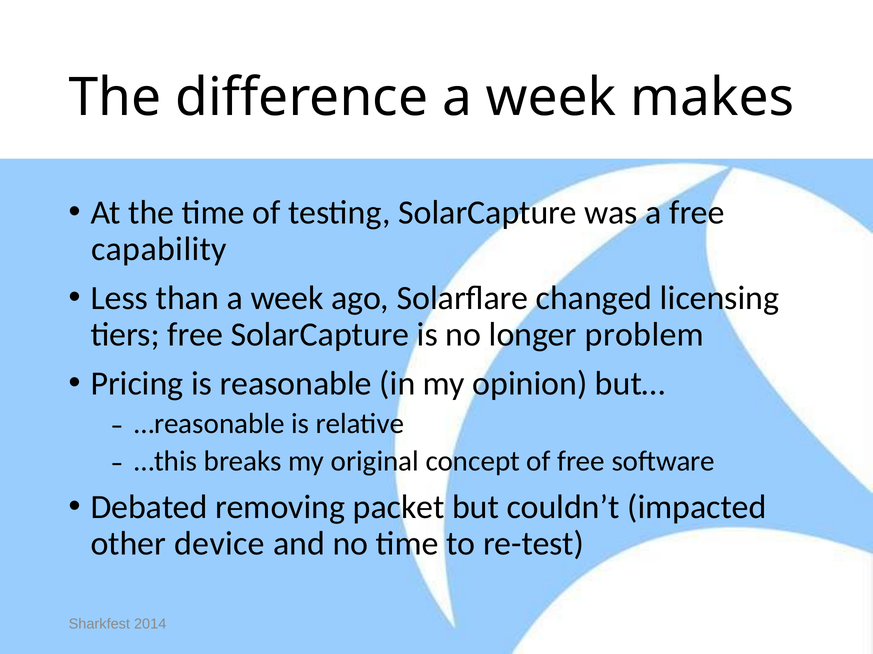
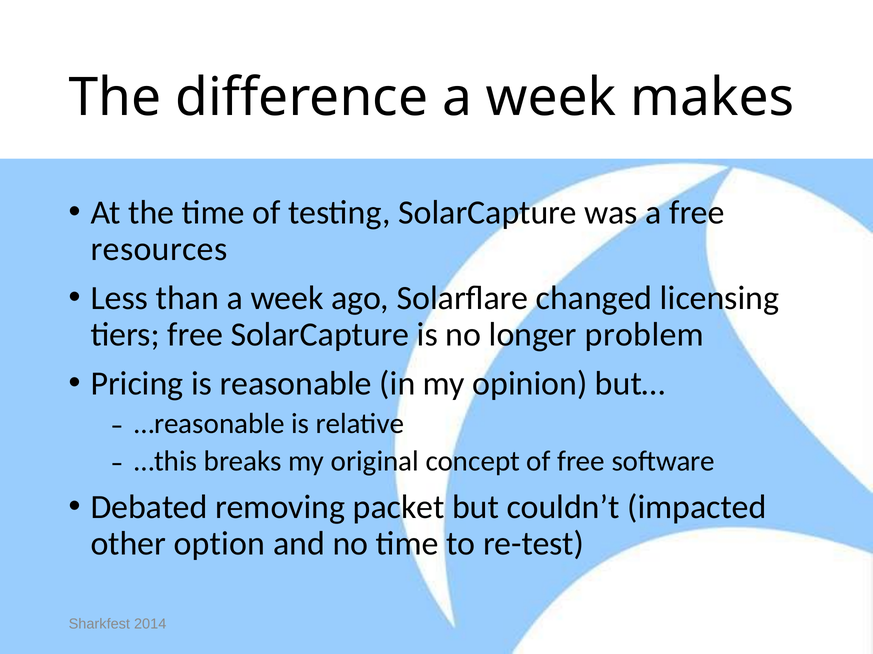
capability: capability -> resources
device: device -> option
